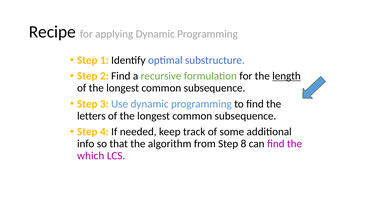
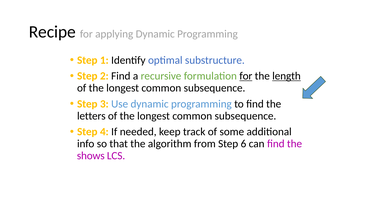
for at (246, 76) underline: none -> present
8: 8 -> 6
which: which -> shows
